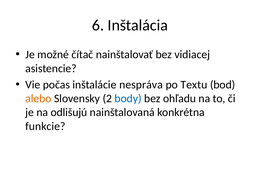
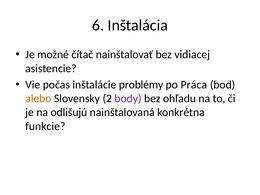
nespráva: nespráva -> problémy
Textu: Textu -> Práca
body colour: blue -> purple
